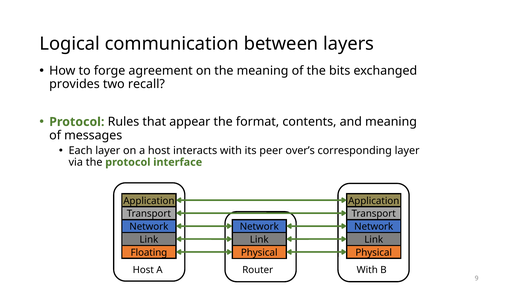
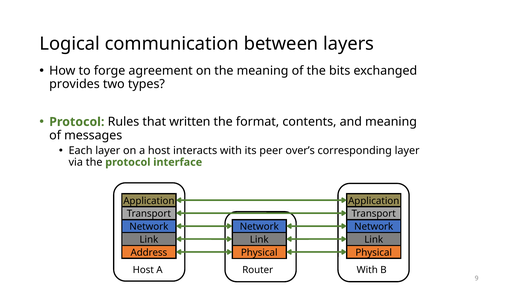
recall: recall -> types
appear: appear -> written
Floating: Floating -> Address
